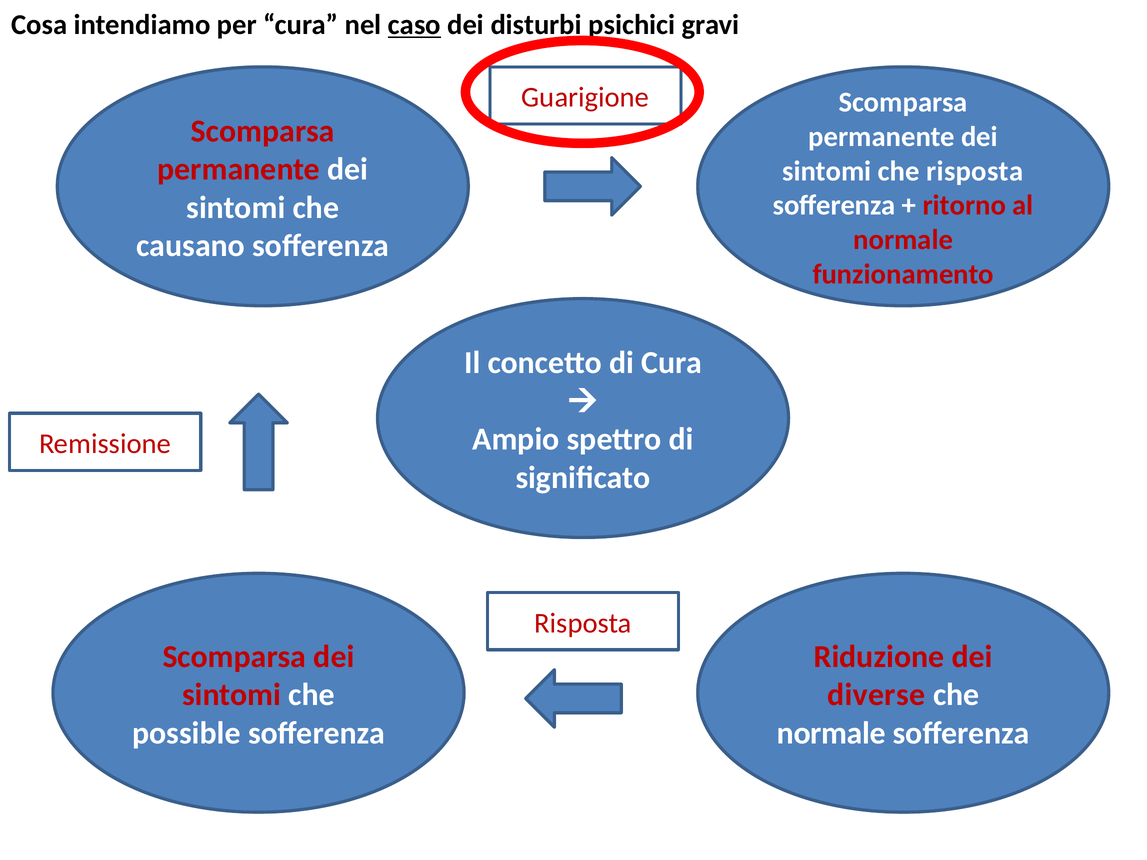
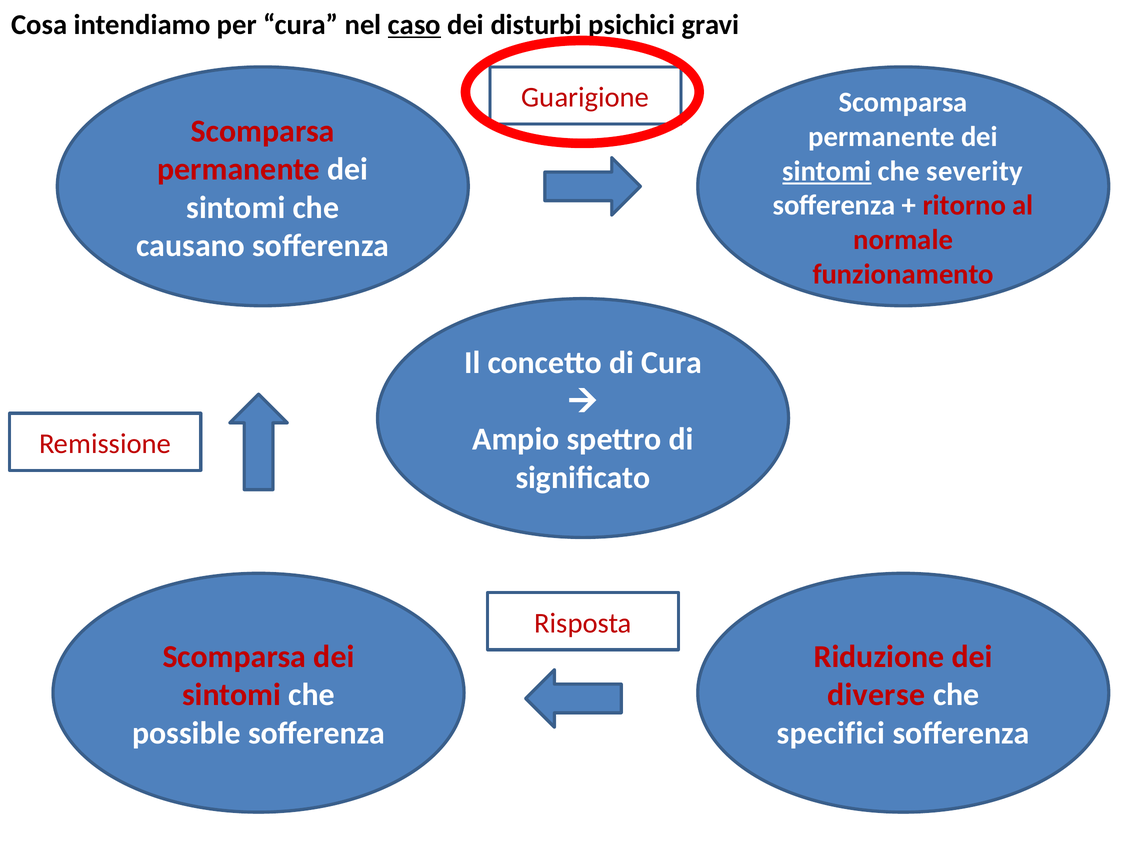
sintomi at (827, 171) underline: none -> present
che risposta: risposta -> severity
normale at (831, 733): normale -> specifici
